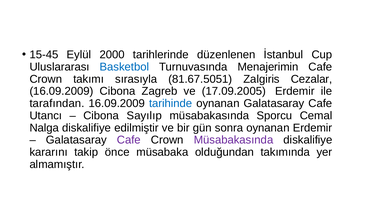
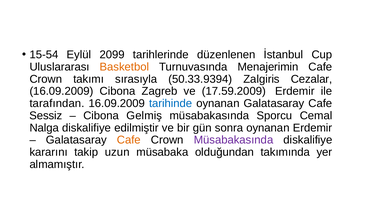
15-45: 15-45 -> 15-54
2000: 2000 -> 2099
Basketbol colour: blue -> orange
81.67.5051: 81.67.5051 -> 50.33.9394
17.09.2005: 17.09.2005 -> 17.59.2009
Utancı: Utancı -> Sessiz
Sayılıp: Sayılıp -> Gelmiş
Cafe at (129, 140) colour: purple -> orange
önce: önce -> uzun
